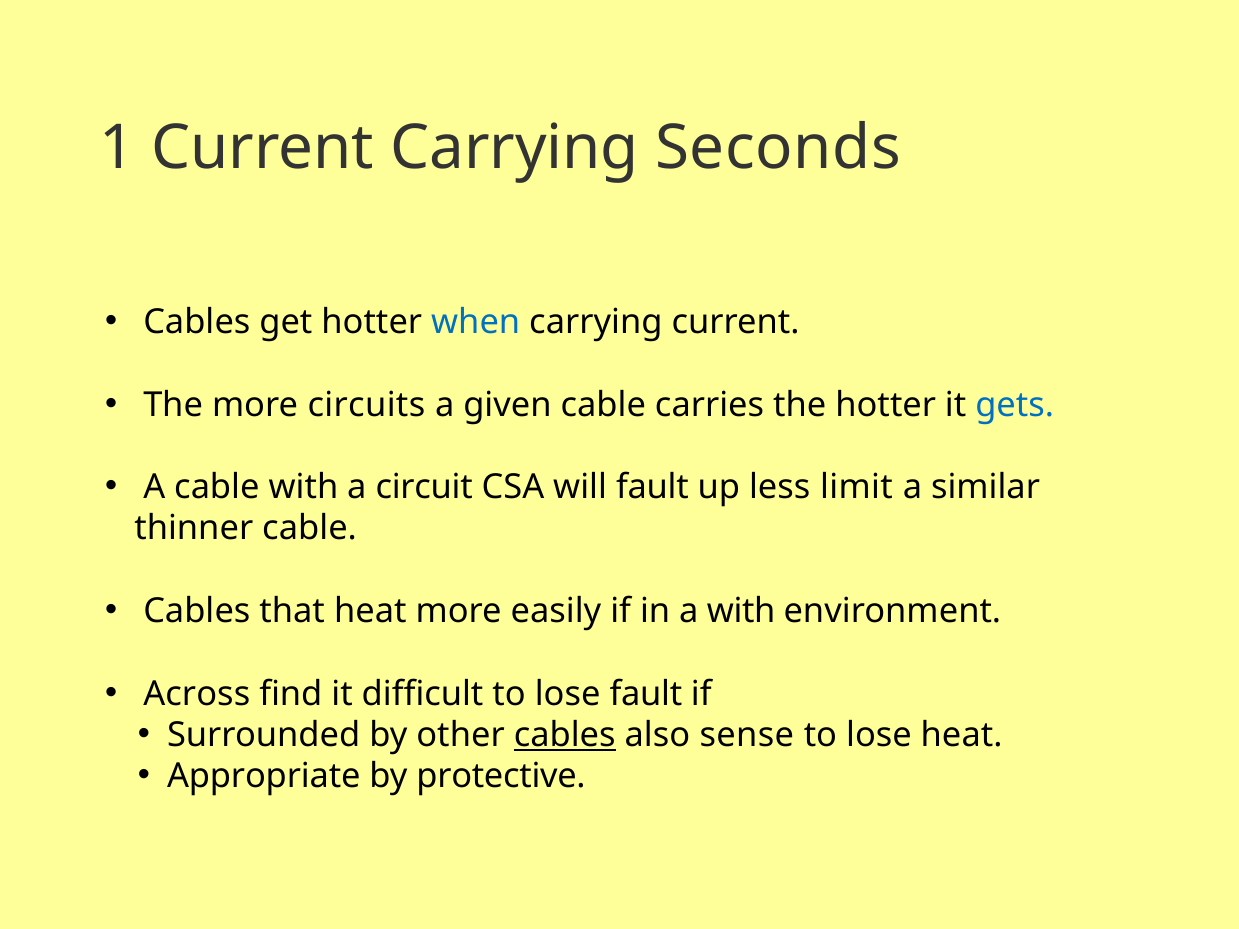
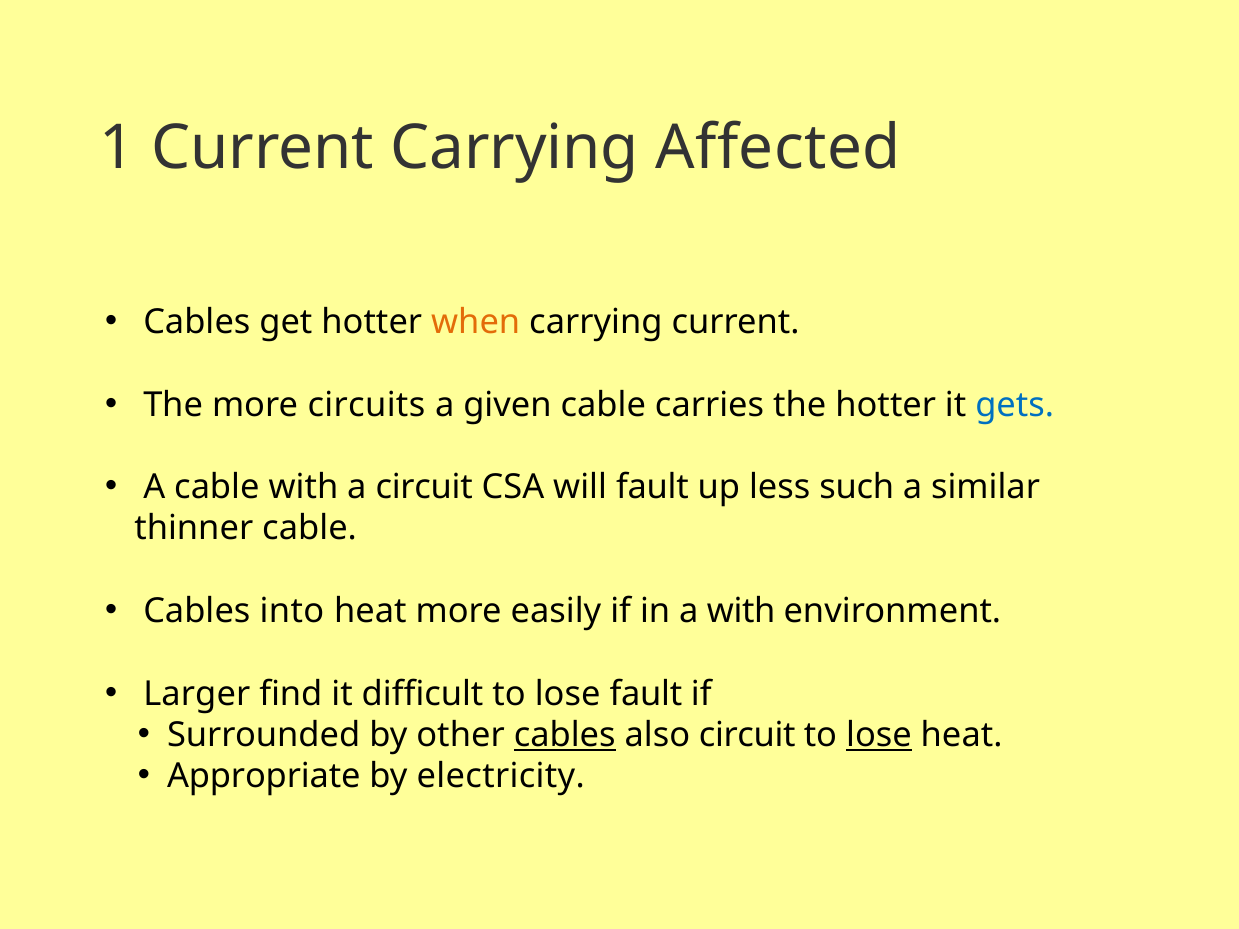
Seconds: Seconds -> Affected
when colour: blue -> orange
limit: limit -> such
that: that -> into
Across: Across -> Larger
also sense: sense -> circuit
lose at (879, 735) underline: none -> present
protective: protective -> electricity
